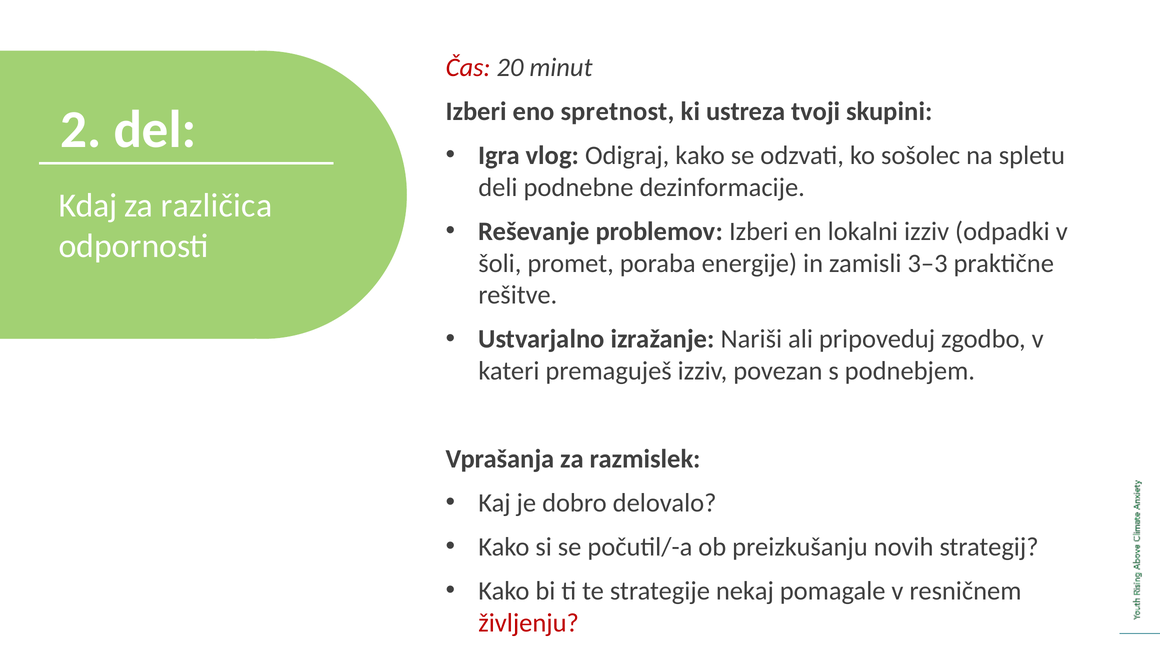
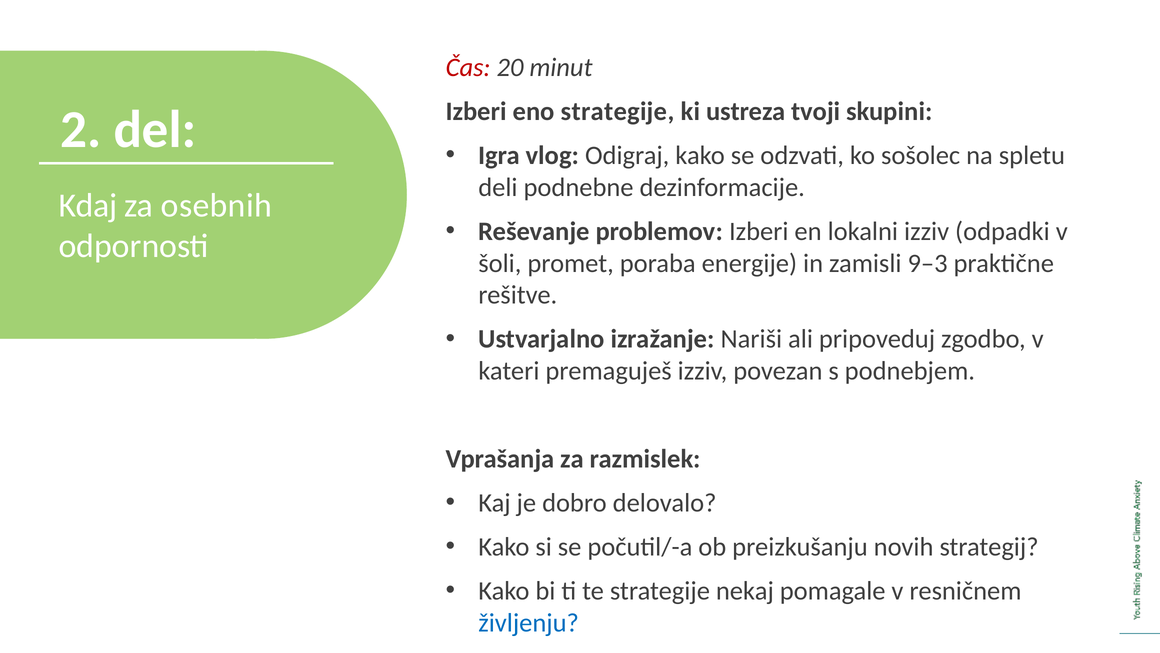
eno spretnost: spretnost -> strategije
različica: različica -> osebnih
3–3: 3–3 -> 9–3
življenju colour: red -> blue
